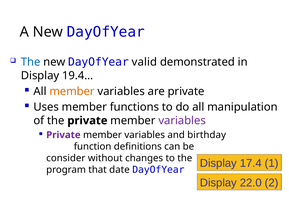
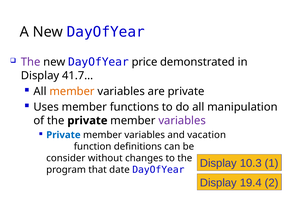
The at (31, 62) colour: blue -> purple
valid: valid -> price
19.4…: 19.4… -> 41.7…
Private at (63, 135) colour: purple -> blue
birthday: birthday -> vacation
17.4: 17.4 -> 10.3
22.0: 22.0 -> 19.4
